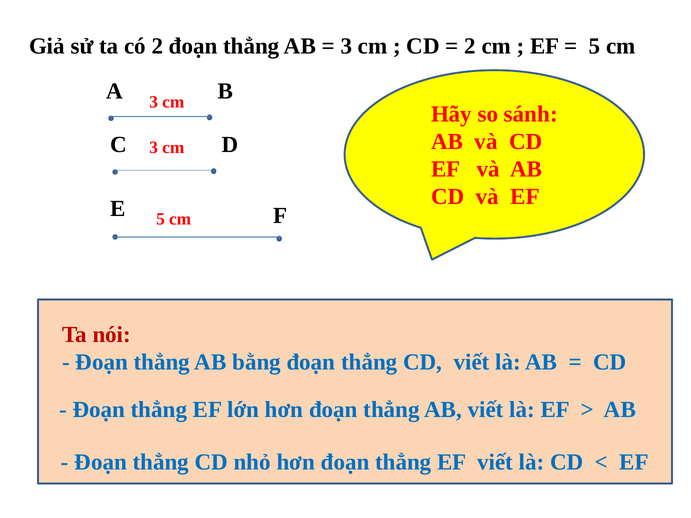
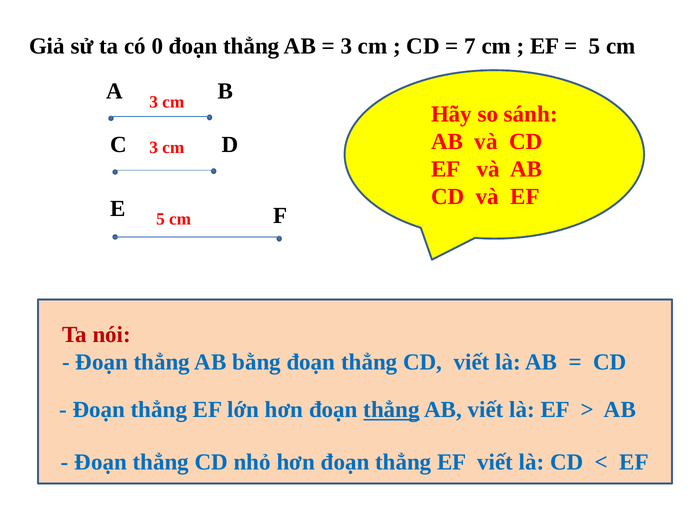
có 2: 2 -> 0
2 at (470, 46): 2 -> 7
thẳng at (392, 410) underline: none -> present
